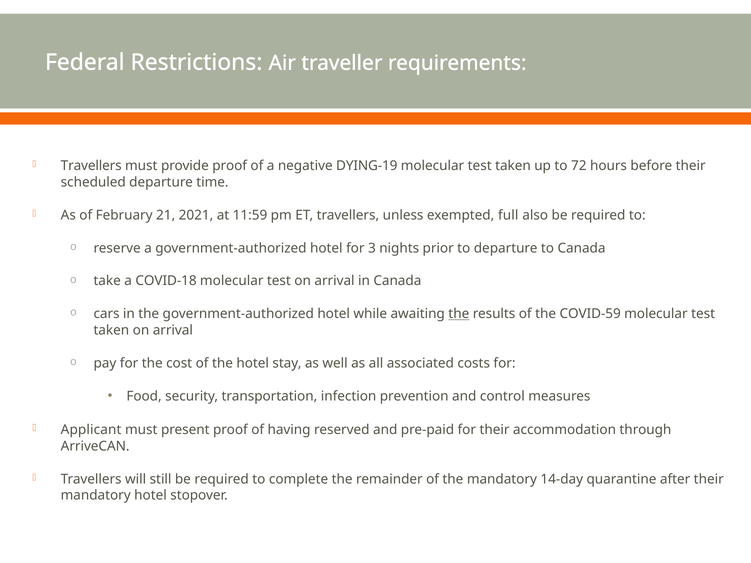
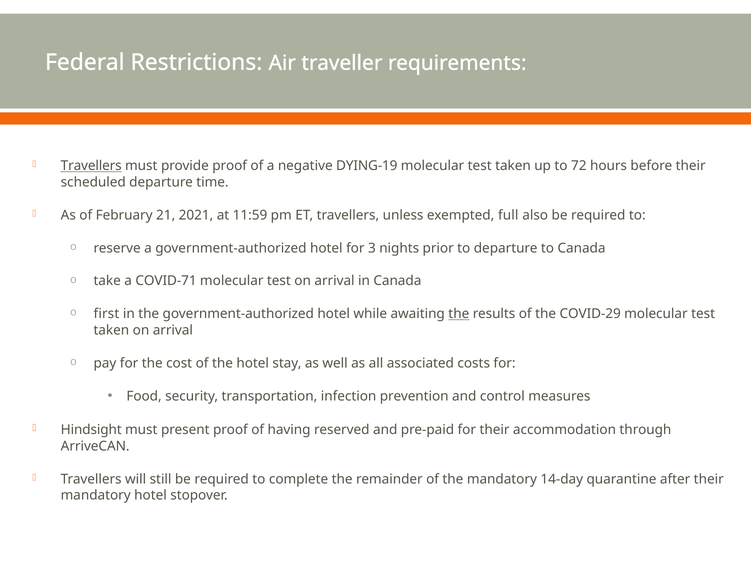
Travellers at (91, 166) underline: none -> present
COVID-18: COVID-18 -> COVID-71
cars: cars -> first
COVID-59: COVID-59 -> COVID-29
Applicant: Applicant -> Hindsight
